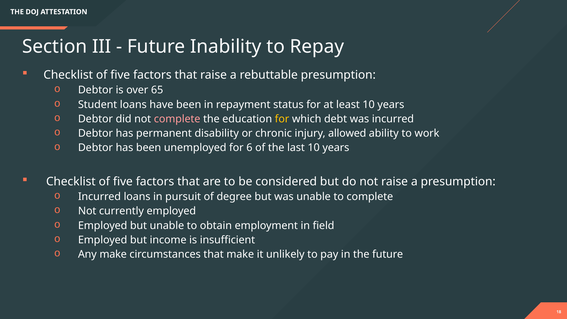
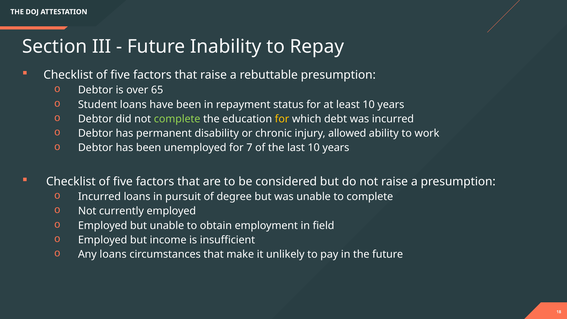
complete at (177, 119) colour: pink -> light green
6: 6 -> 7
Any make: make -> loans
